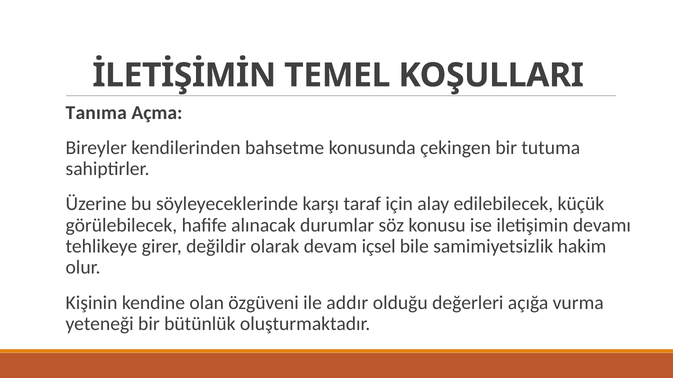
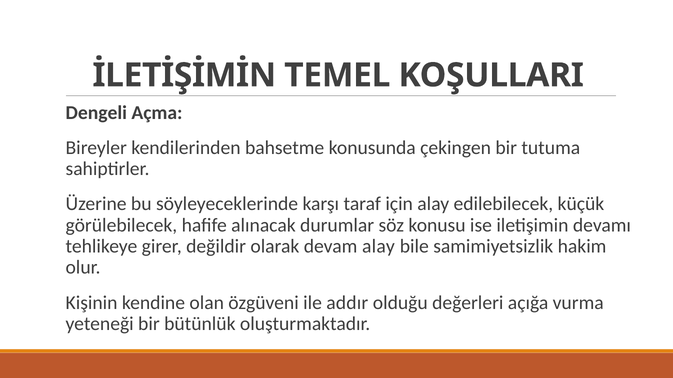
Tanıma: Tanıma -> Dengeli
devam içsel: içsel -> alay
